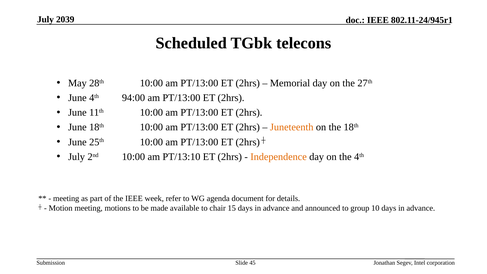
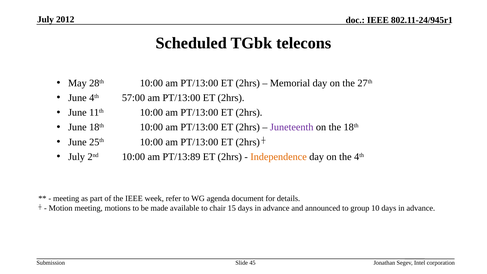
2039: 2039 -> 2012
94:00: 94:00 -> 57:00
Juneteenth colour: orange -> purple
PT/13:10: PT/13:10 -> PT/13:89
